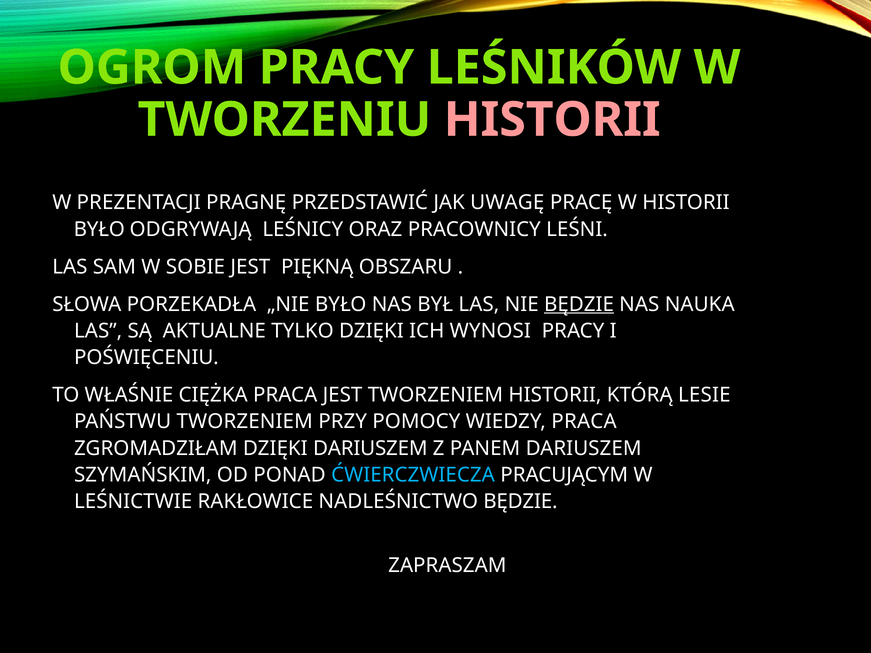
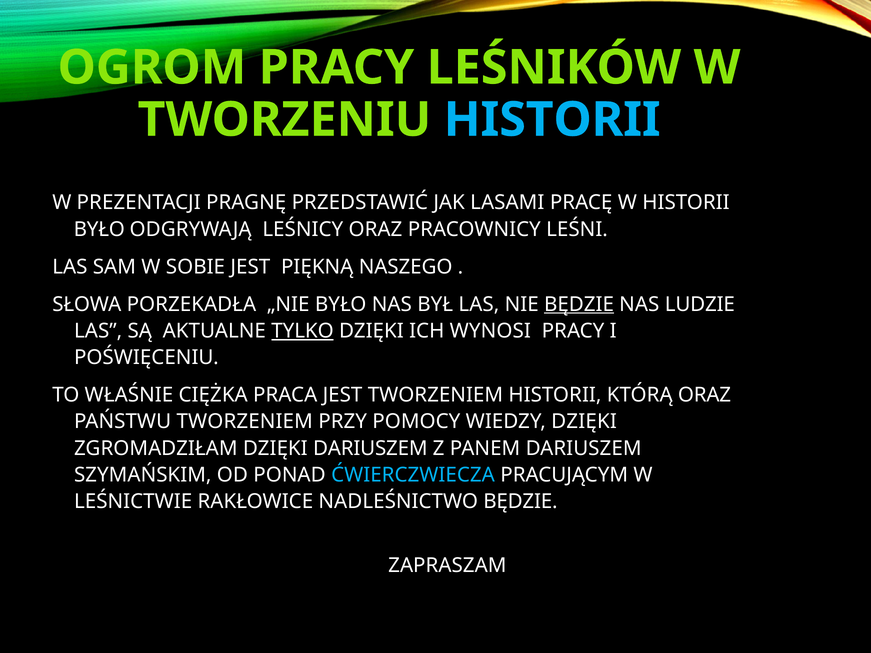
HISTORII at (552, 120) colour: pink -> light blue
UWAGĘ: UWAGĘ -> LASAMI
OBSZARU: OBSZARU -> NASZEGO
NAUKA: NAUKA -> LUDZIE
TYLKO underline: none -> present
KTÓRĄ LESIE: LESIE -> ORAZ
WIEDZY PRACA: PRACA -> DZIĘKI
